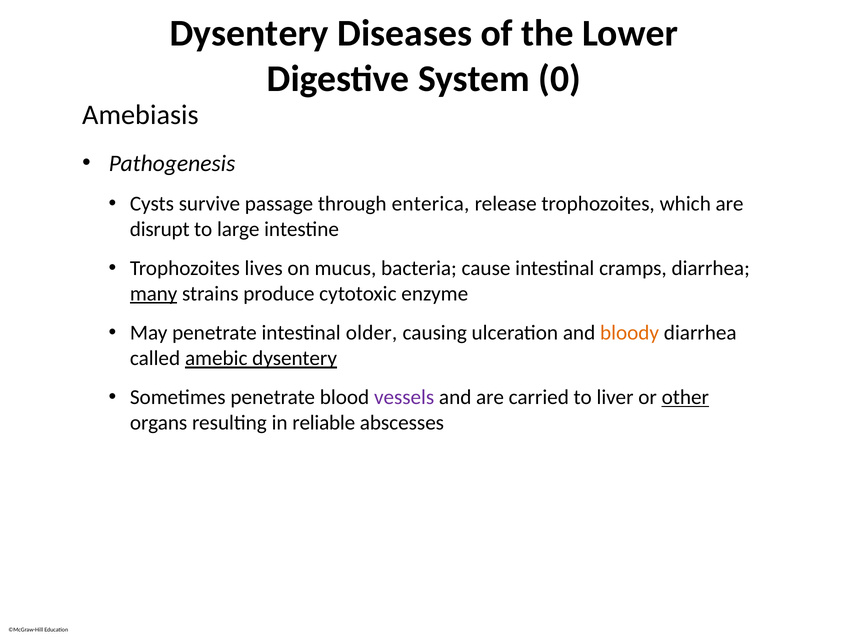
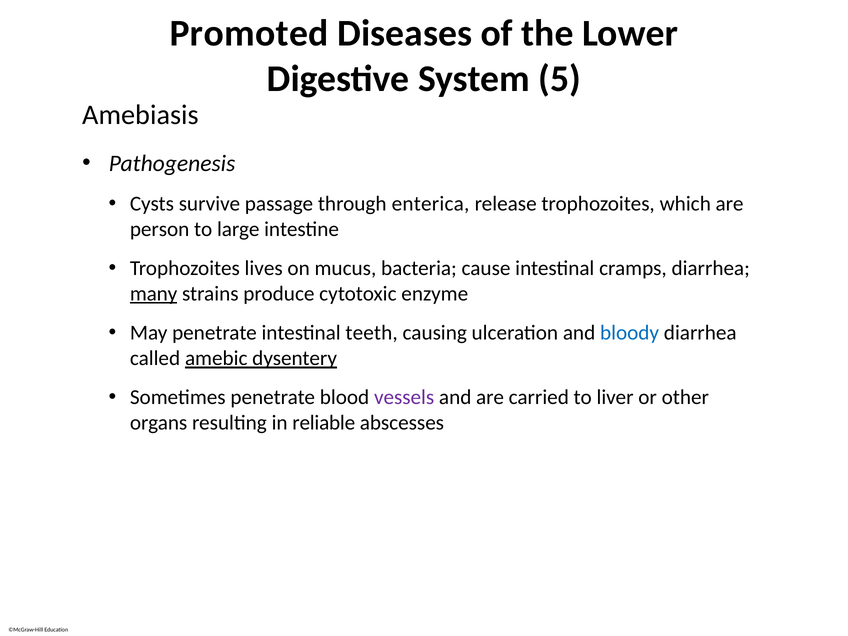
Dysentery at (249, 33): Dysentery -> Promoted
0: 0 -> 5
disrupt: disrupt -> person
older: older -> teeth
bloody colour: orange -> blue
other underline: present -> none
